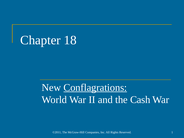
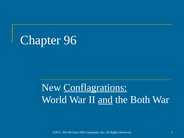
18: 18 -> 96
and underline: none -> present
Cash: Cash -> Both
